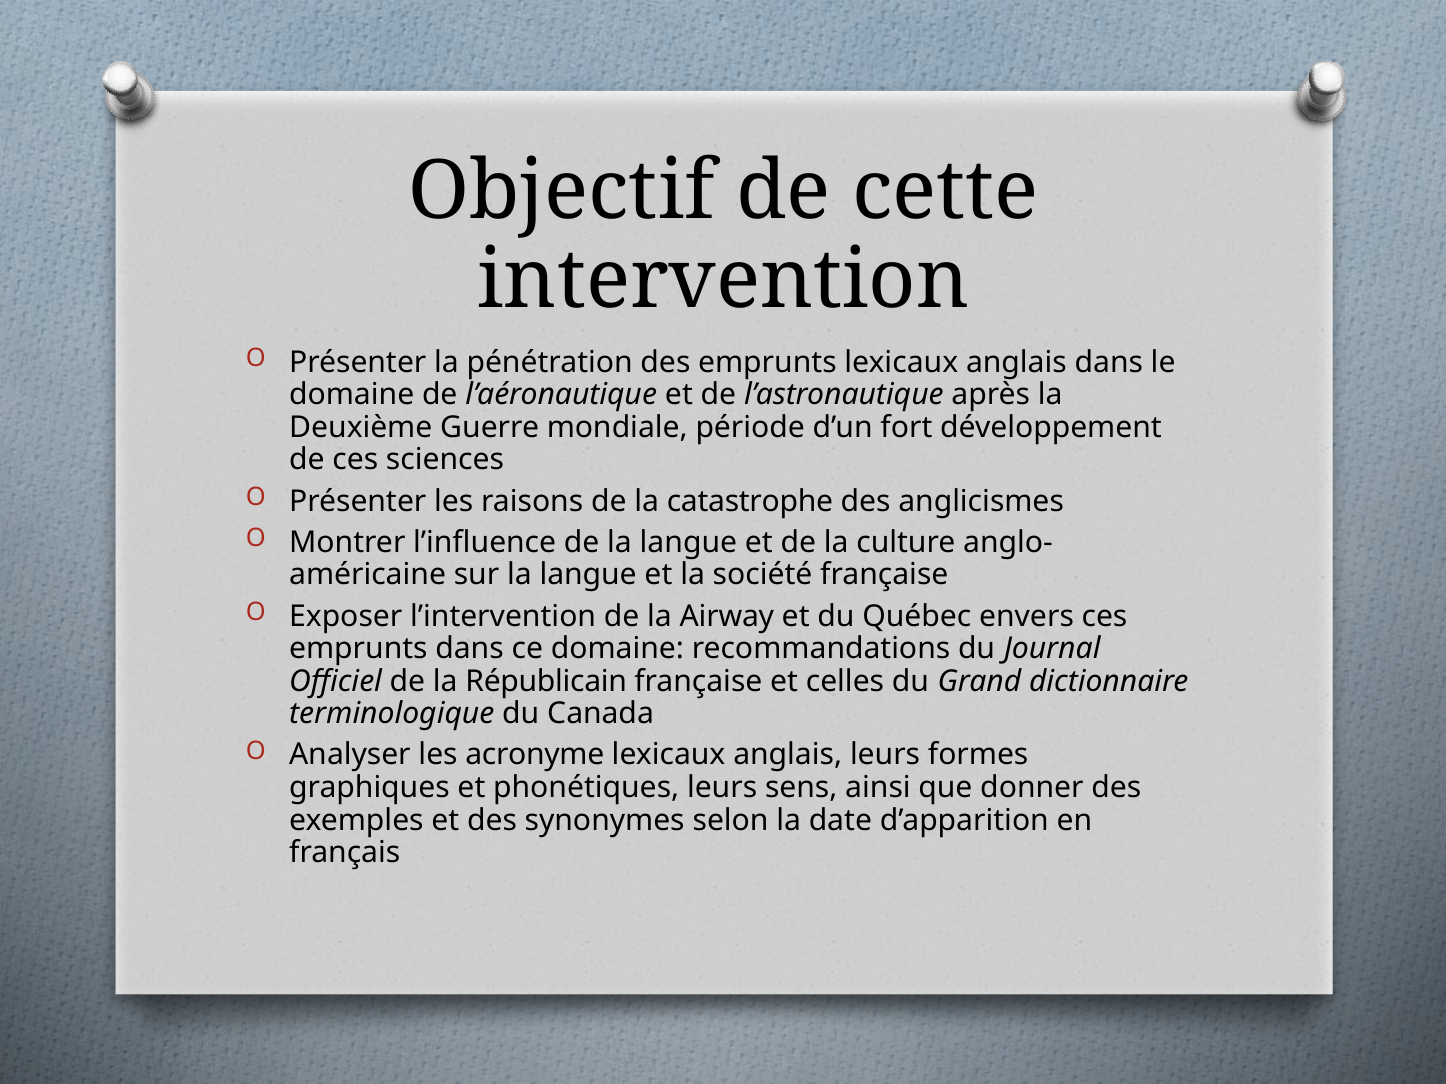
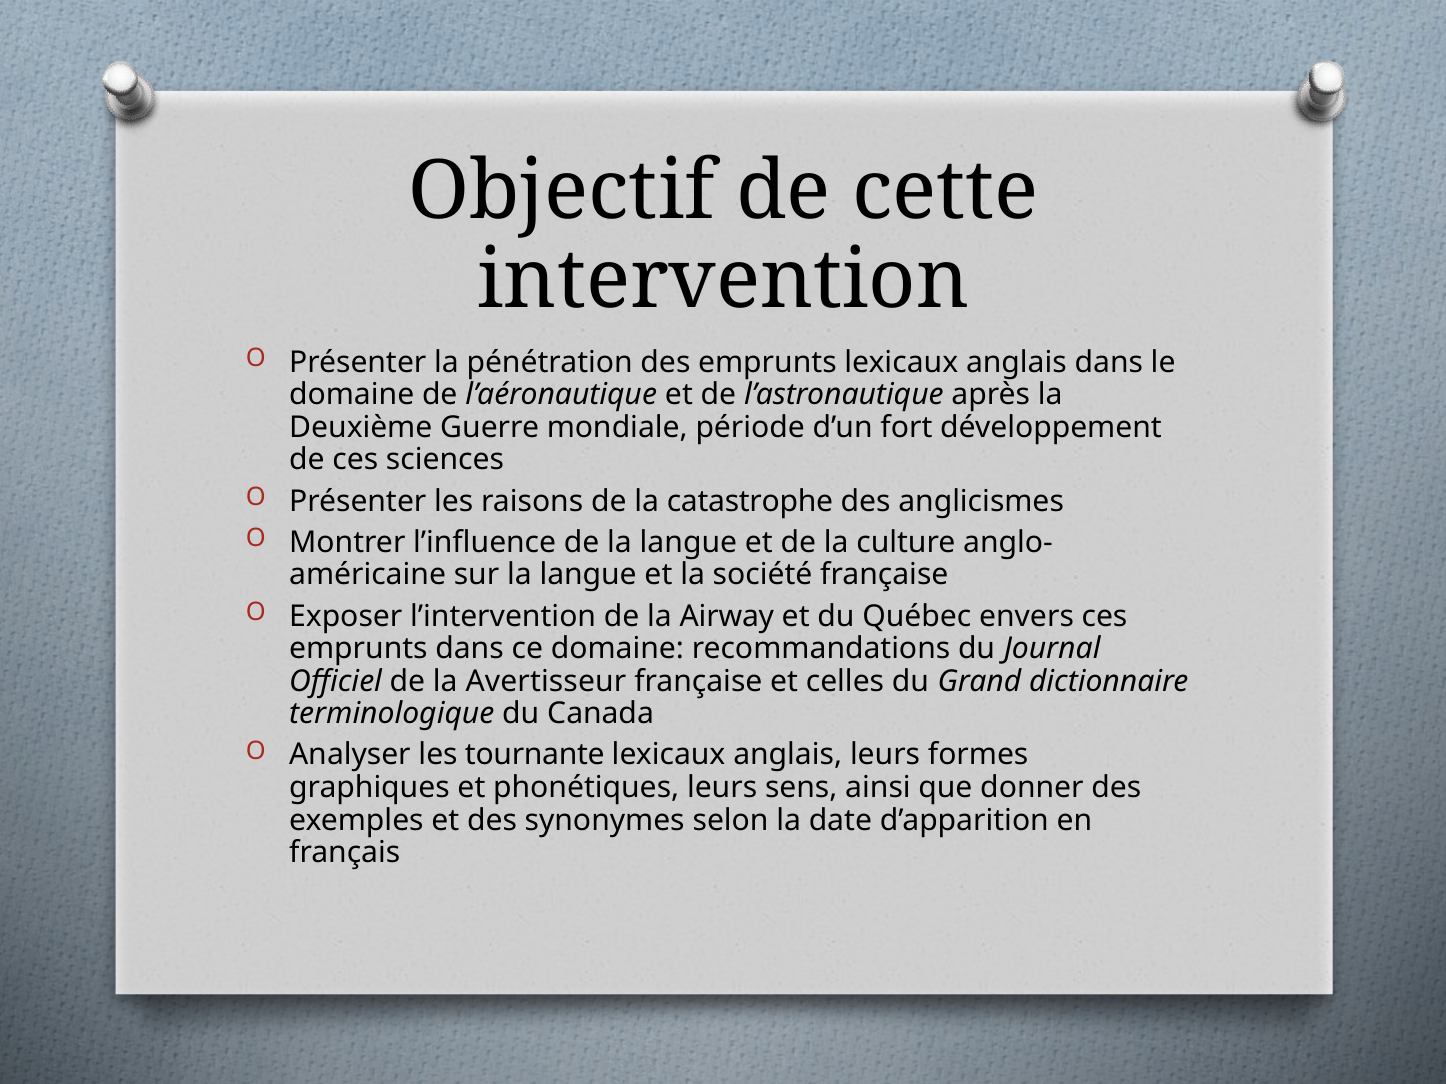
Républicain: Républicain -> Avertisseur
acronyme: acronyme -> tournante
